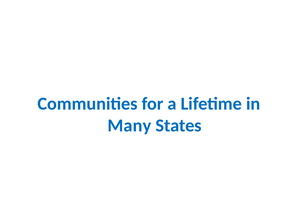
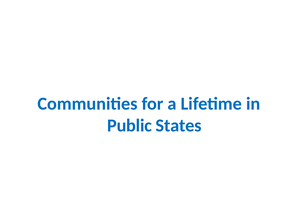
Many: Many -> Public
